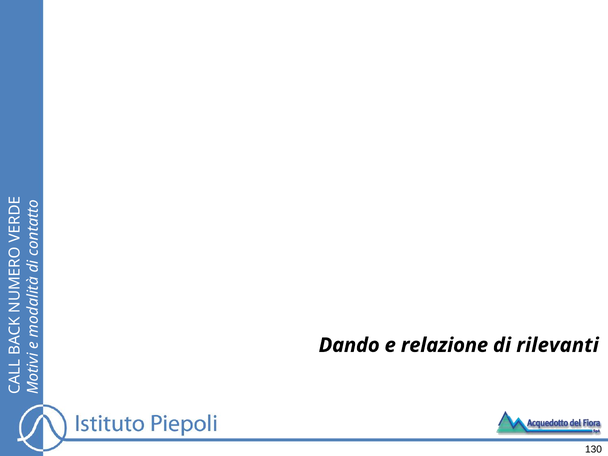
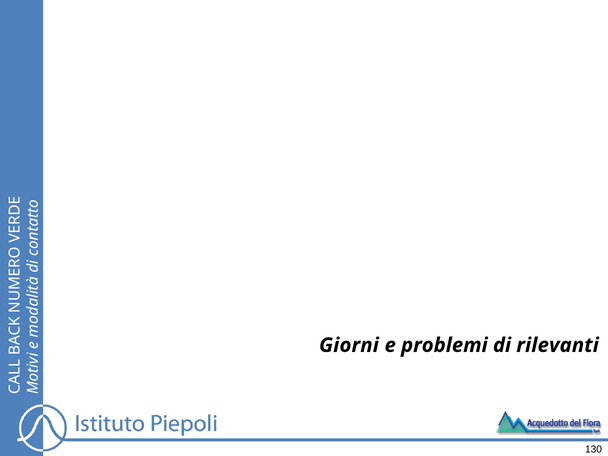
Dando: Dando -> Giorni
relazione: relazione -> problemi
